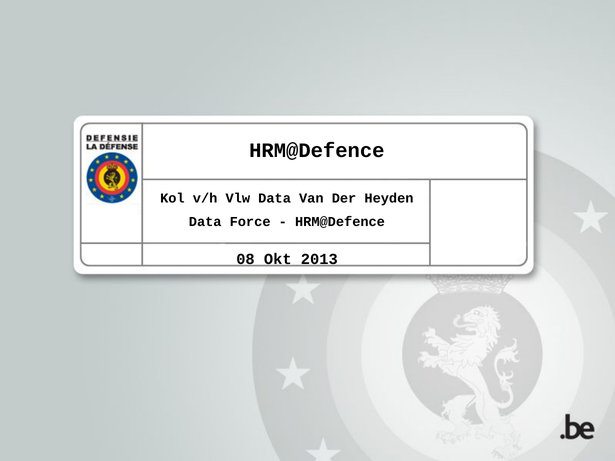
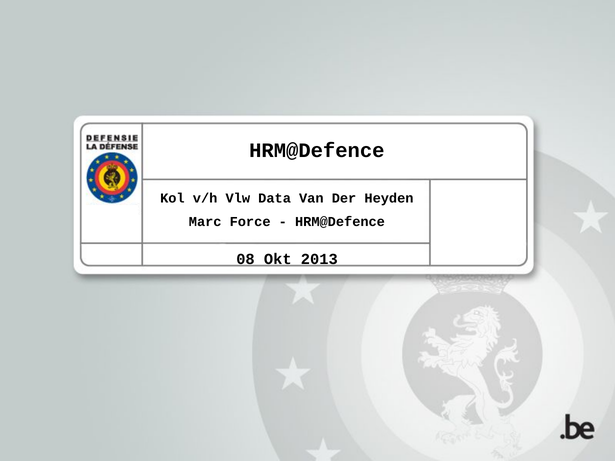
Data at (205, 222): Data -> Marc
